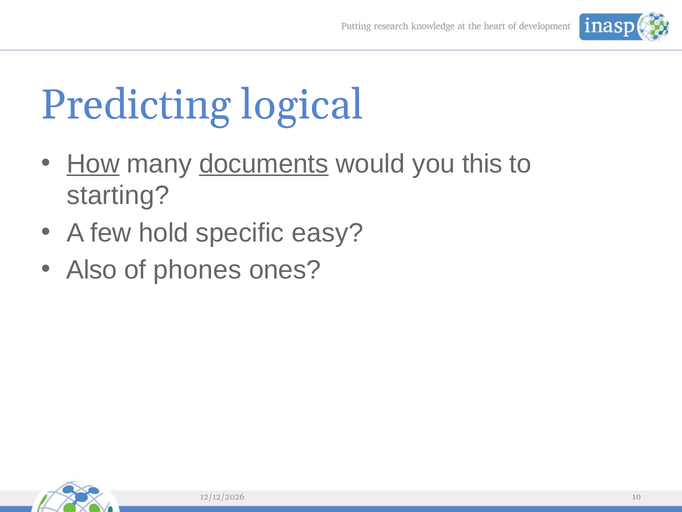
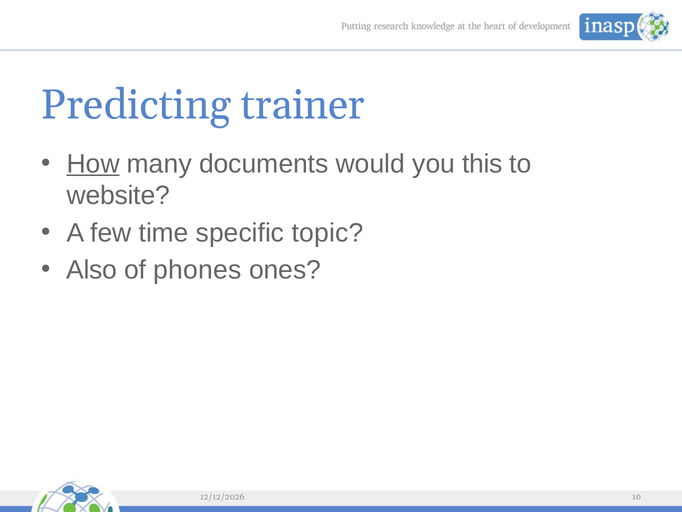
logical: logical -> trainer
documents underline: present -> none
starting: starting -> website
hold: hold -> time
easy: easy -> topic
